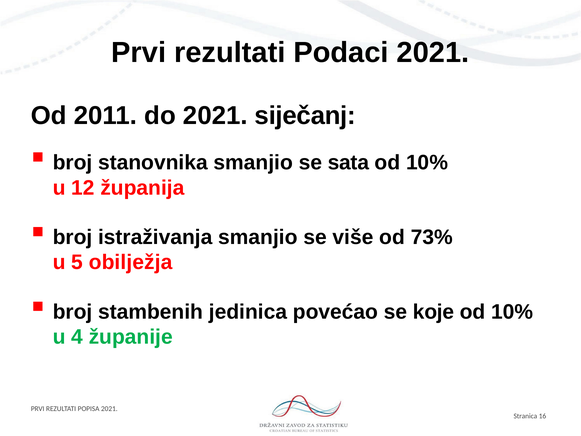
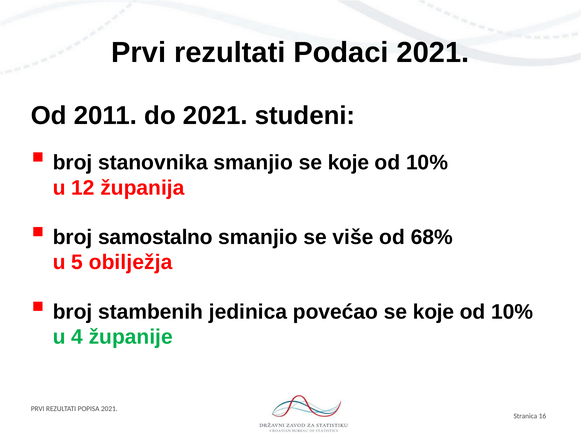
siječanj: siječanj -> studeni
smanjio se sata: sata -> koje
istraživanja: istraživanja -> samostalno
73%: 73% -> 68%
